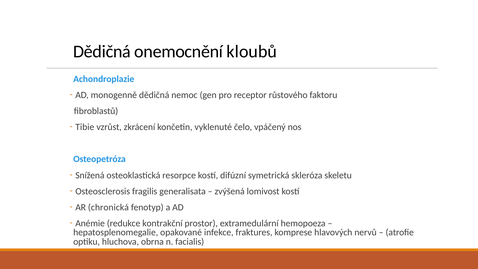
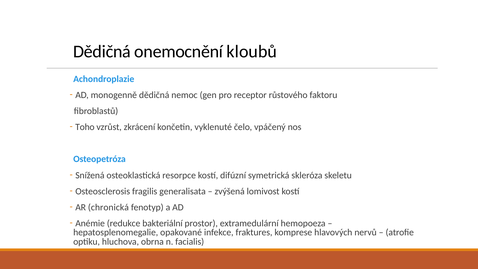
Tibie: Tibie -> Toho
kontrakční: kontrakční -> bakteriální
